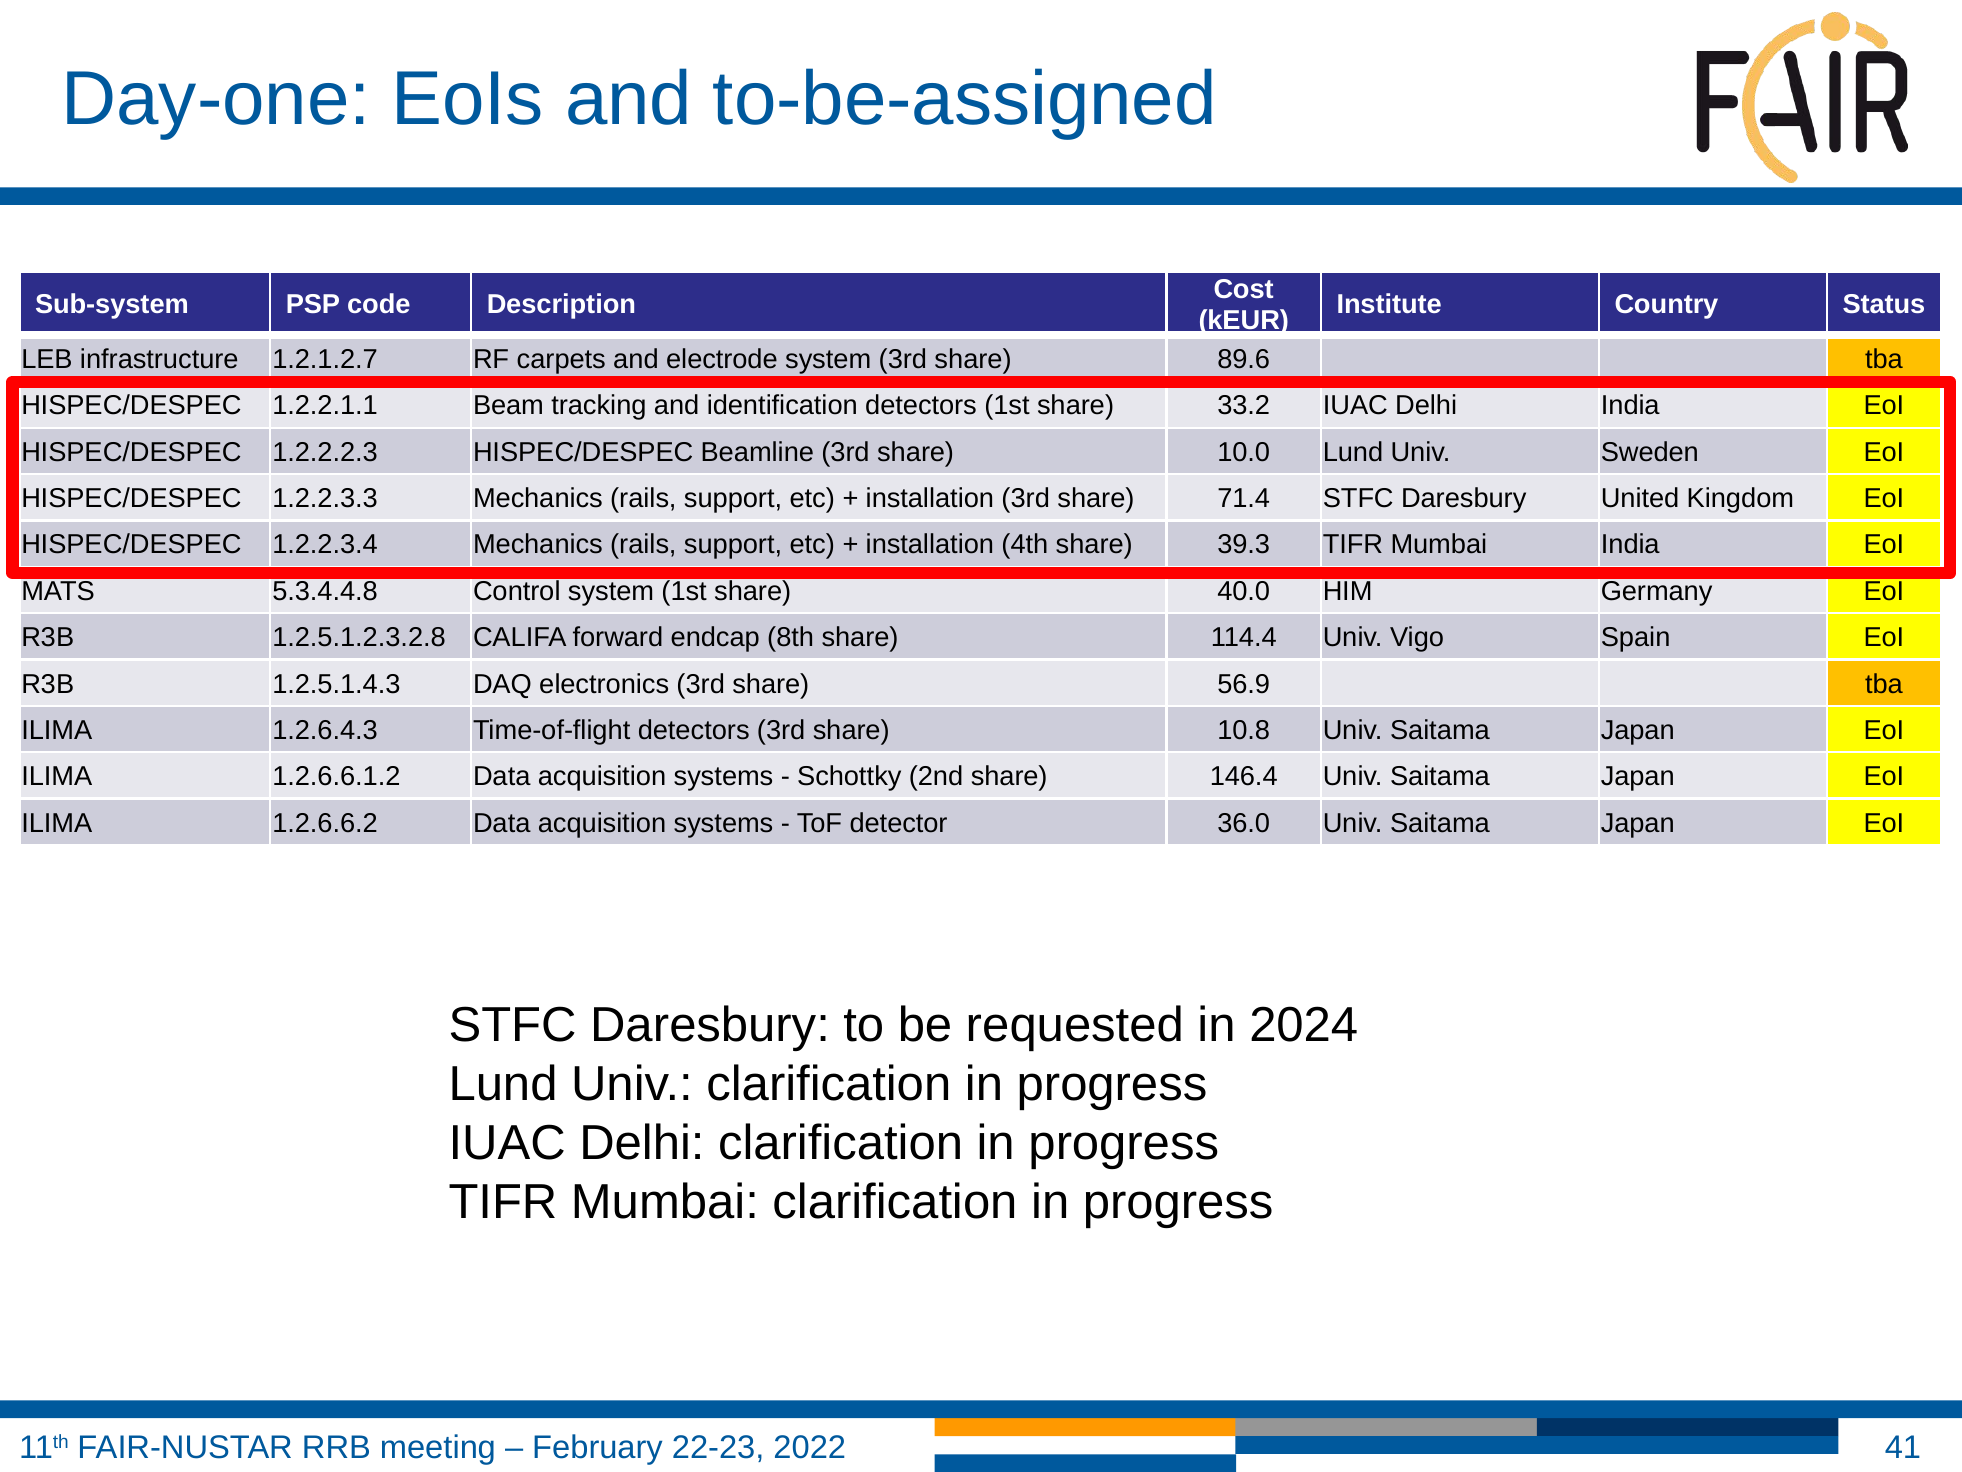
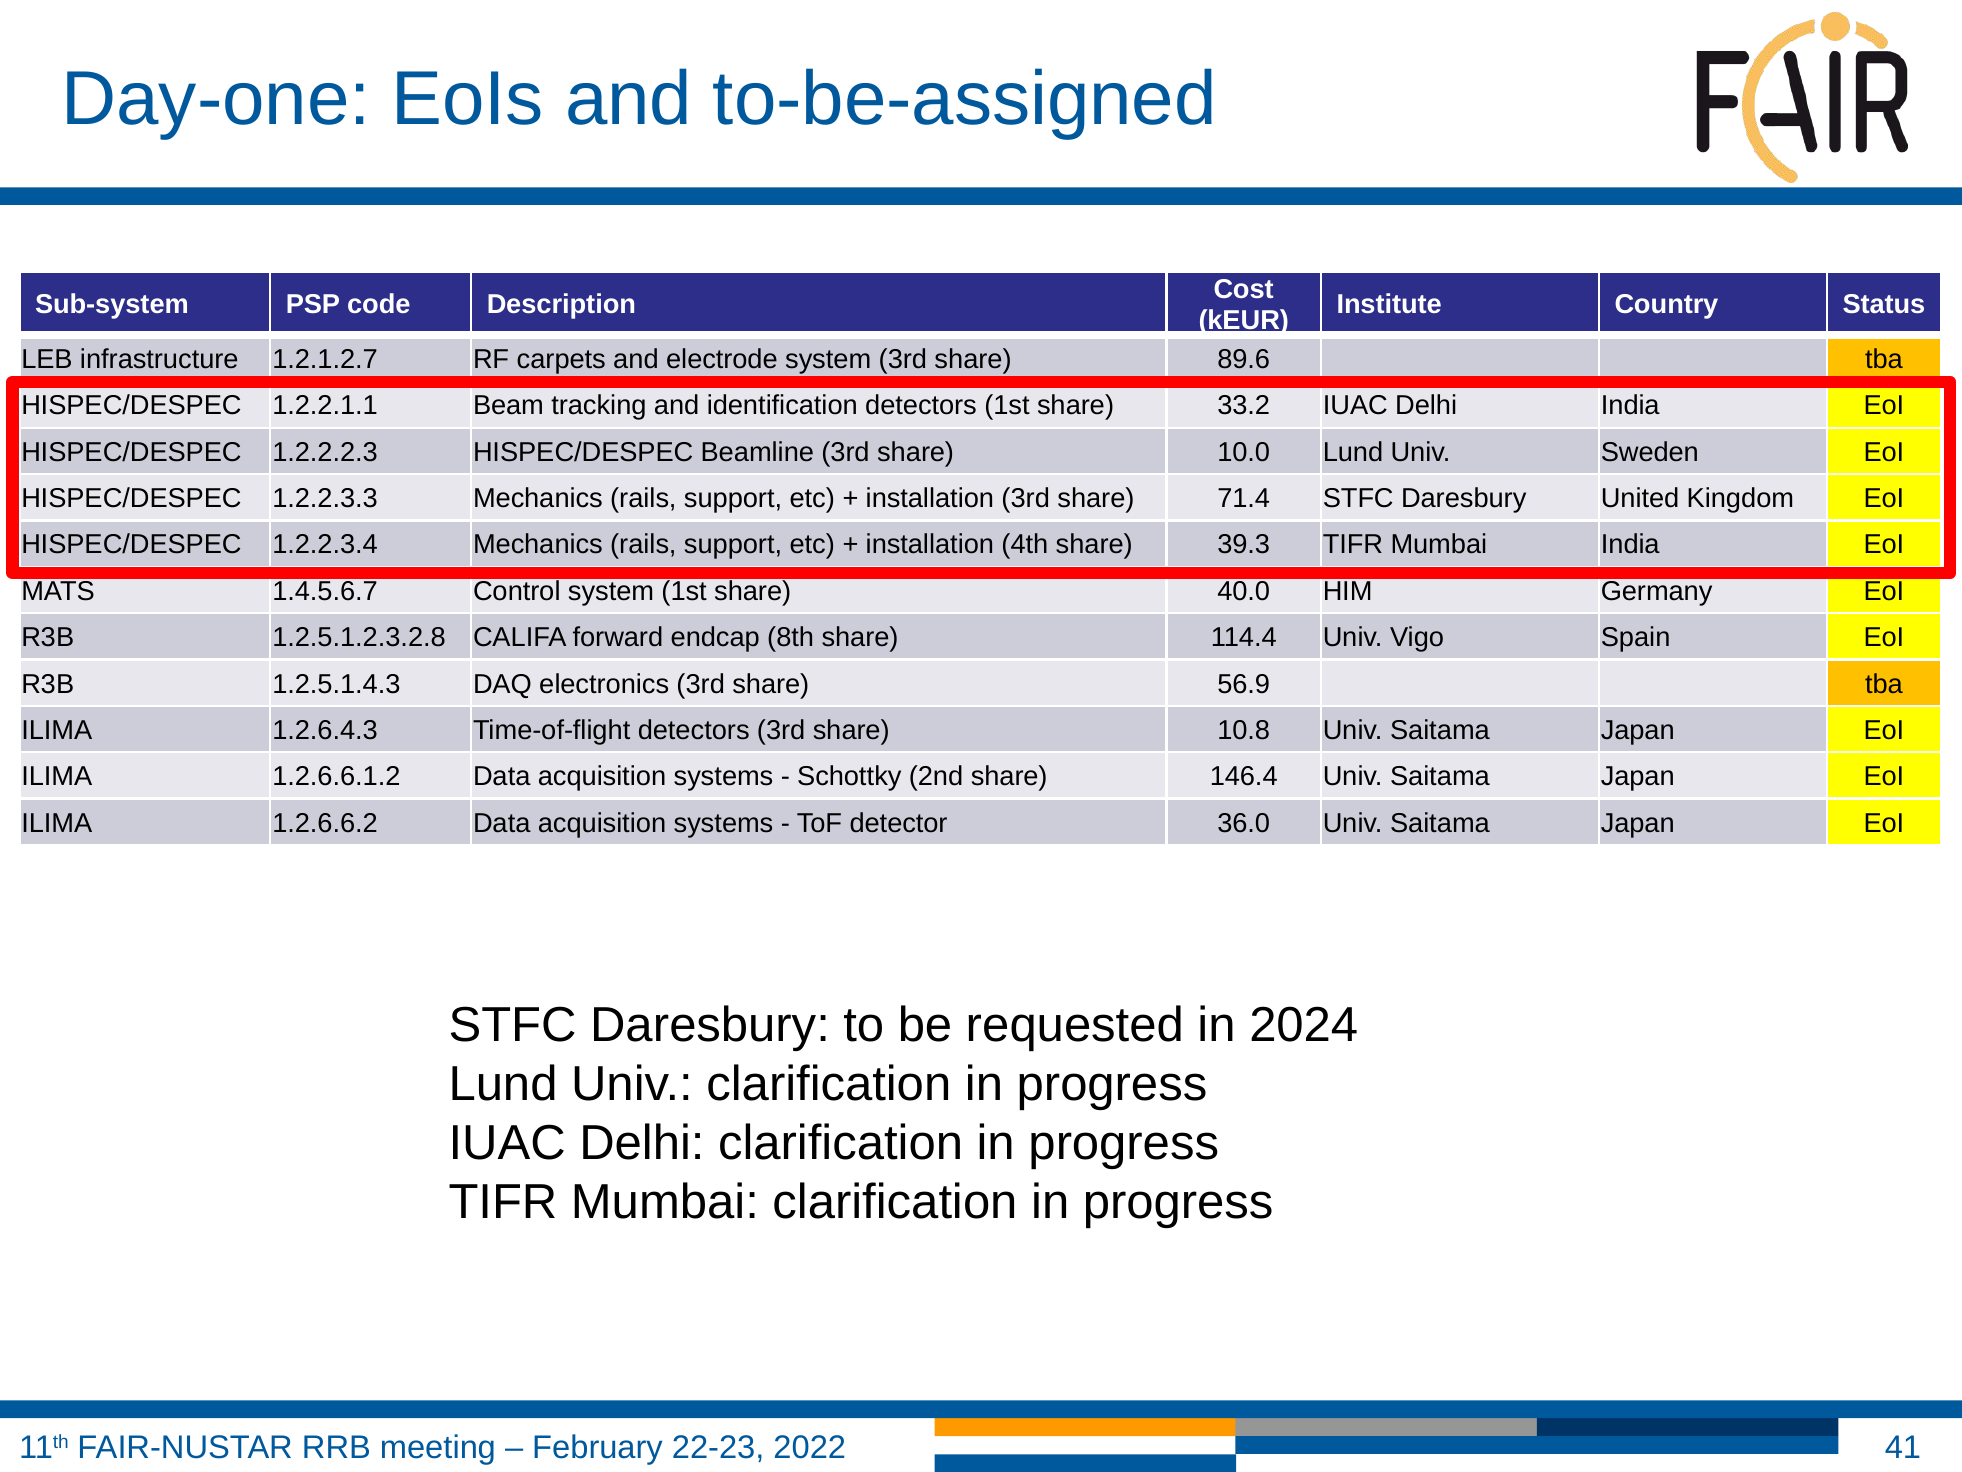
5.3.4.4.8: 5.3.4.4.8 -> 1.4.5.6.7
